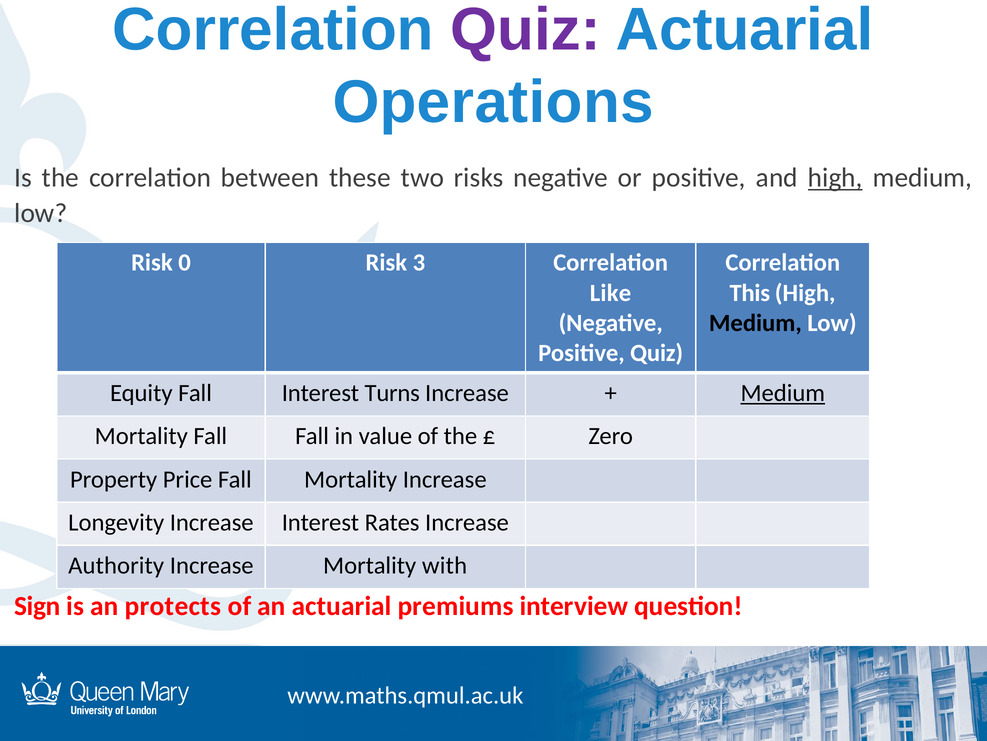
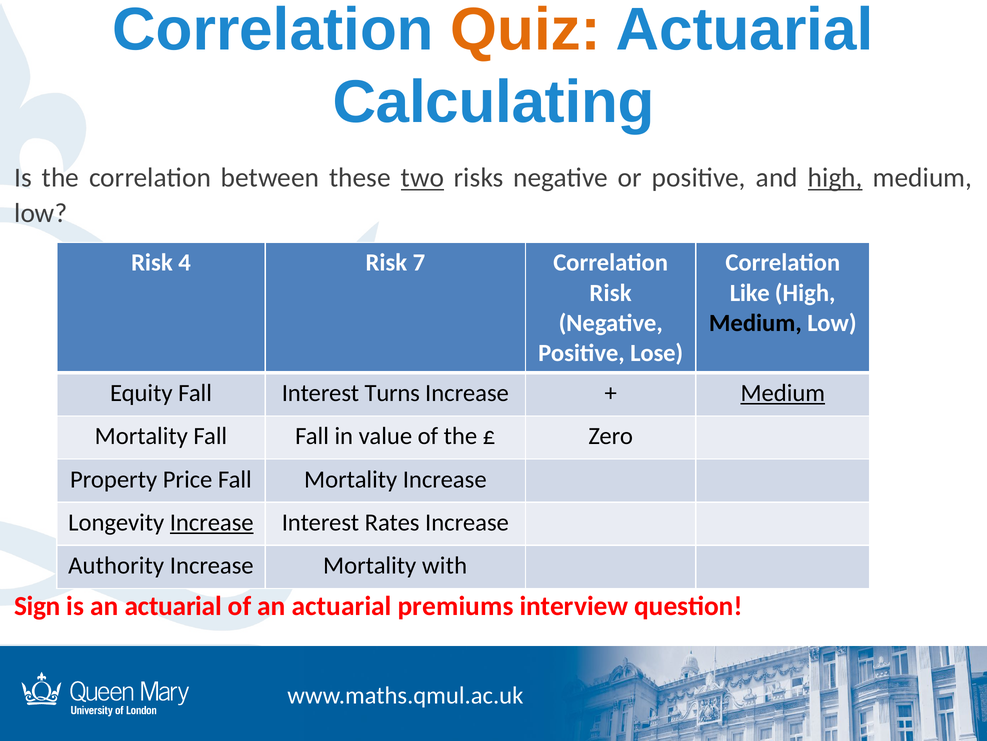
Quiz at (526, 30) colour: purple -> orange
Operations: Operations -> Calculating
two underline: none -> present
0: 0 -> 4
3: 3 -> 7
Like at (611, 293): Like -> Risk
This: This -> Like
Positive Quiz: Quiz -> Lose
Increase at (212, 522) underline: none -> present
is an protects: protects -> actuarial
